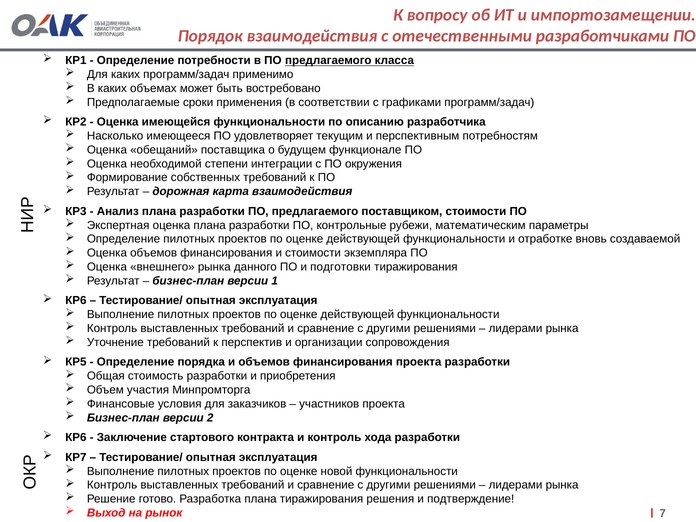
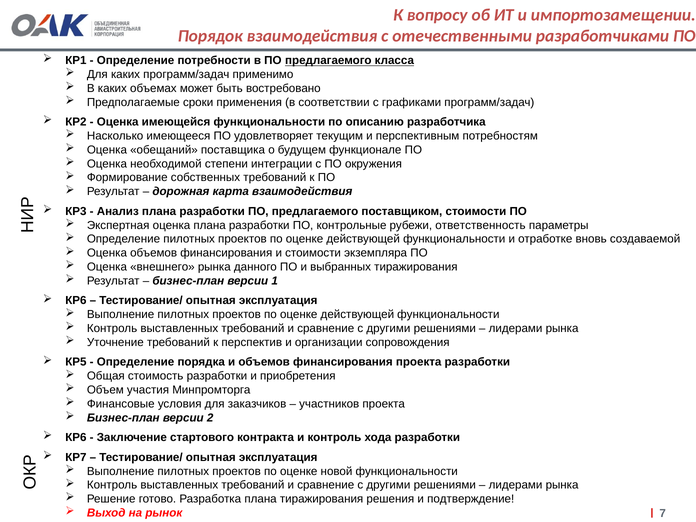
математическим: математическим -> ответственность
подготовки: подготовки -> выбранных
